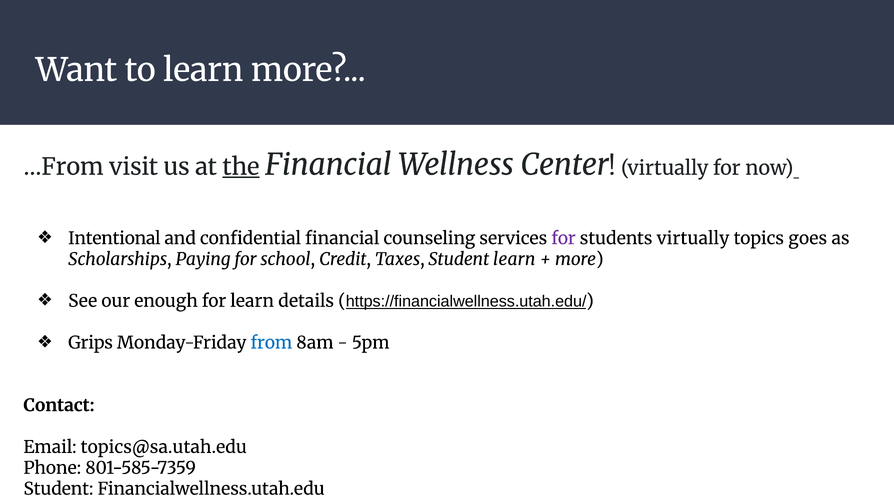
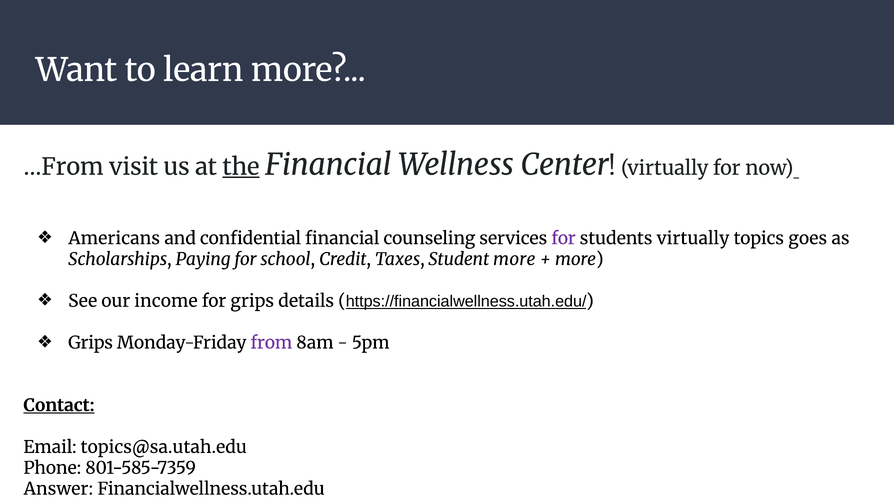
Intentional: Intentional -> Americans
Student learn: learn -> more
enough: enough -> income
for learn: learn -> grips
from colour: blue -> purple
Contact underline: none -> present
Student at (58, 489): Student -> Answer
